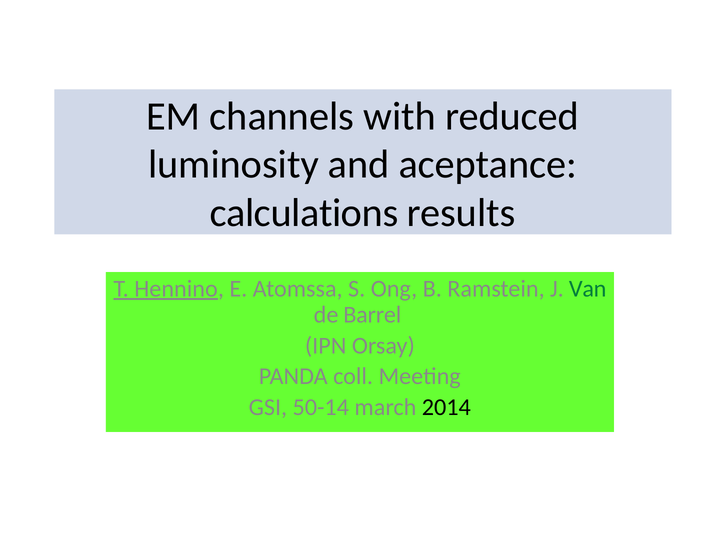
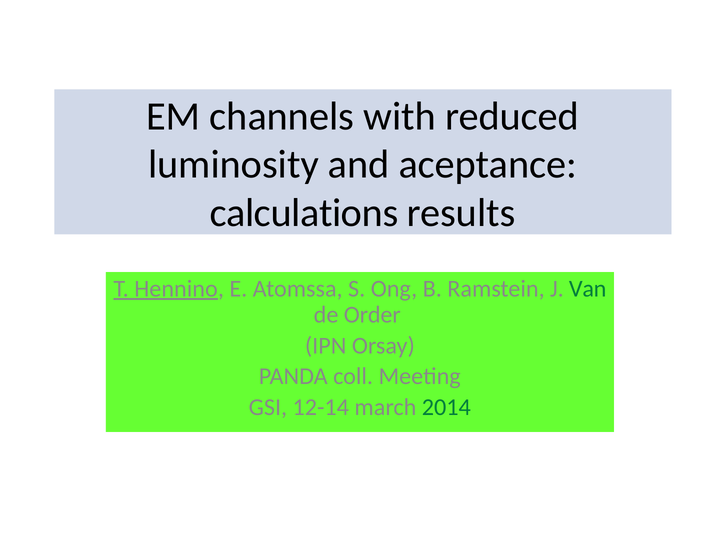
Barrel: Barrel -> Order
50-14: 50-14 -> 12-14
2014 colour: black -> green
